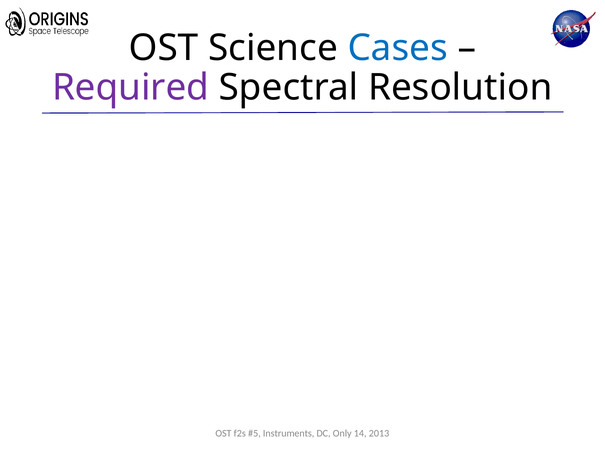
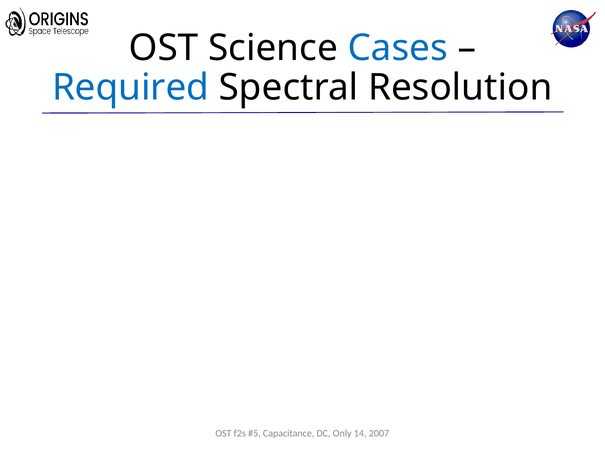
Required colour: purple -> blue
Instruments: Instruments -> Capacitance
2013: 2013 -> 2007
